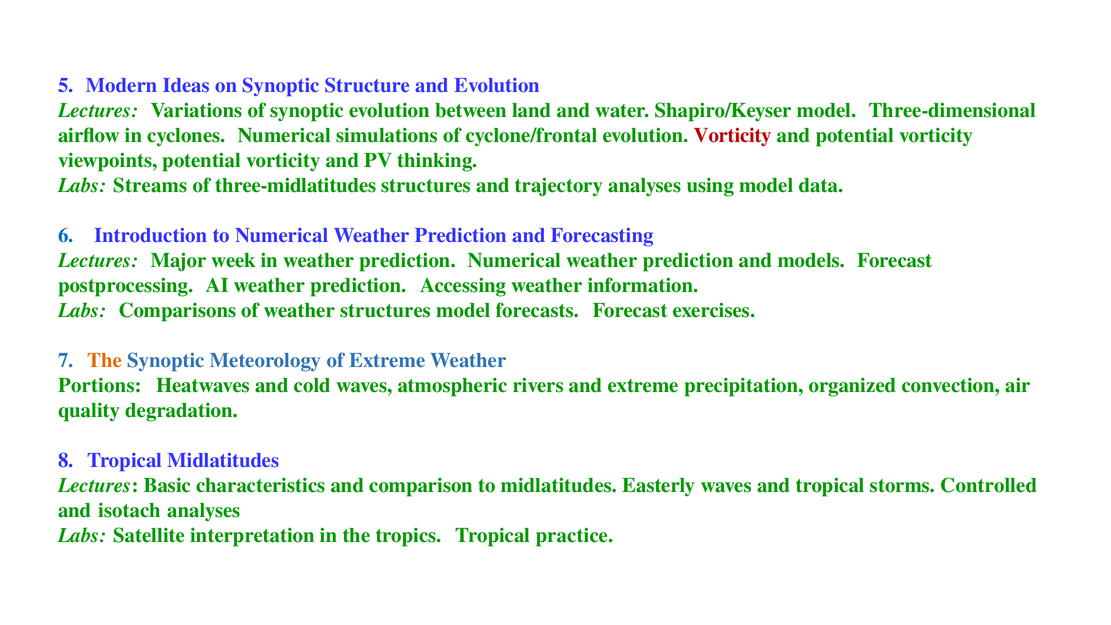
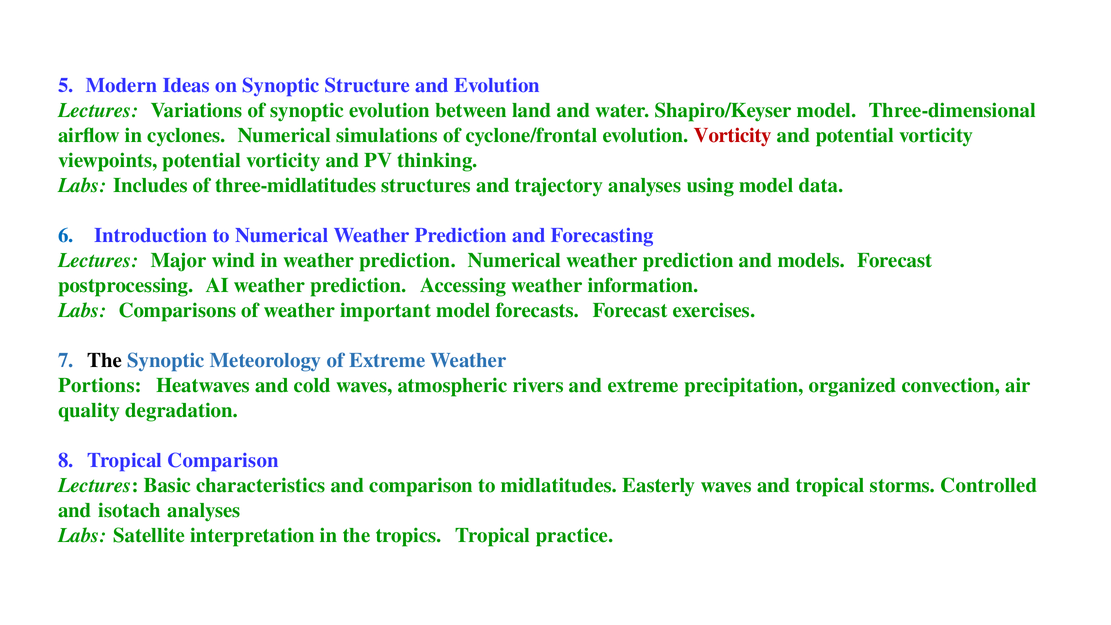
Streams: Streams -> Includes
week: week -> wind
weather structures: structures -> important
The at (105, 360) colour: orange -> black
Tropical Midlatitudes: Midlatitudes -> Comparison
